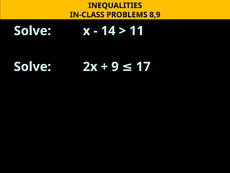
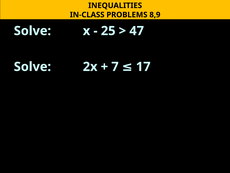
14: 14 -> 25
11: 11 -> 47
9: 9 -> 7
